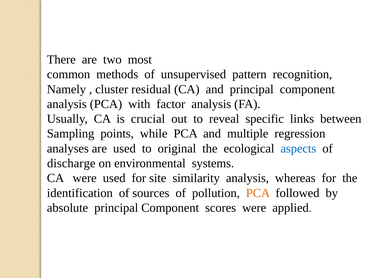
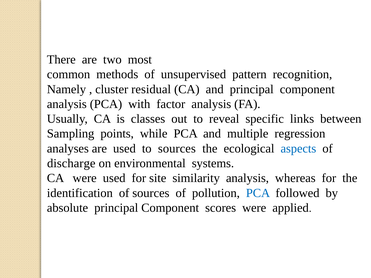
crucial: crucial -> classes
to original: original -> sources
PCA at (258, 193) colour: orange -> blue
